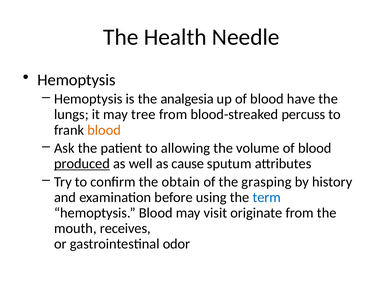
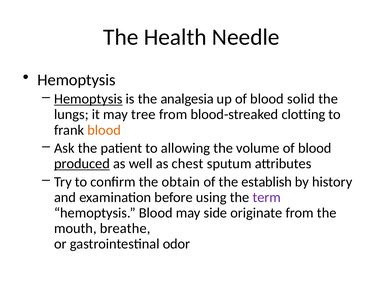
Hemoptysis at (88, 99) underline: none -> present
have: have -> solid
percuss: percuss -> clotting
cause: cause -> chest
grasping: grasping -> establish
term colour: blue -> purple
visit: visit -> side
receives: receives -> breathe
